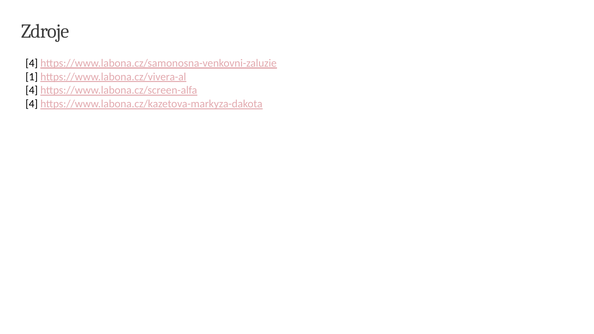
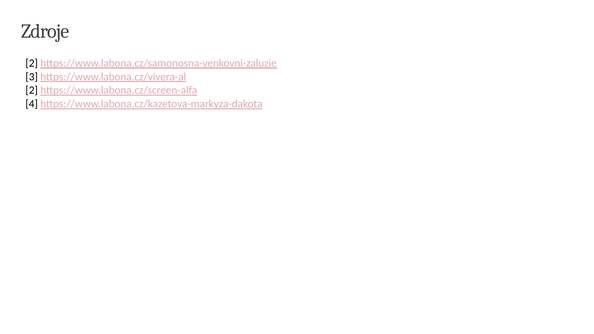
4 at (32, 63): 4 -> 2
1: 1 -> 3
4 at (32, 90): 4 -> 2
